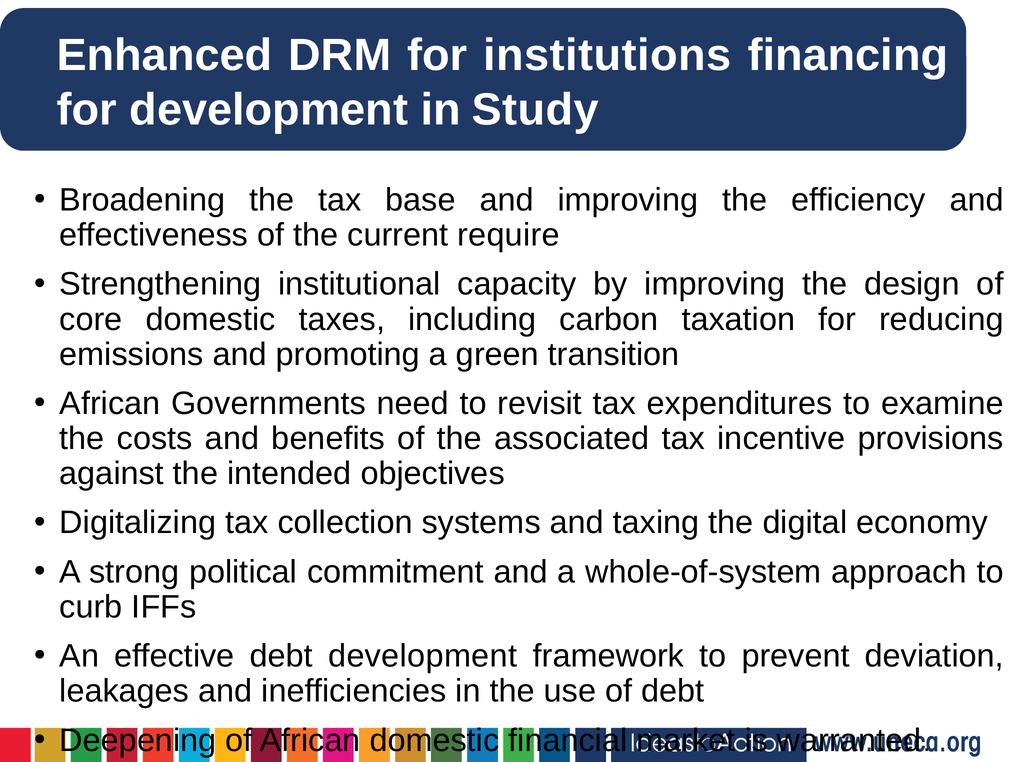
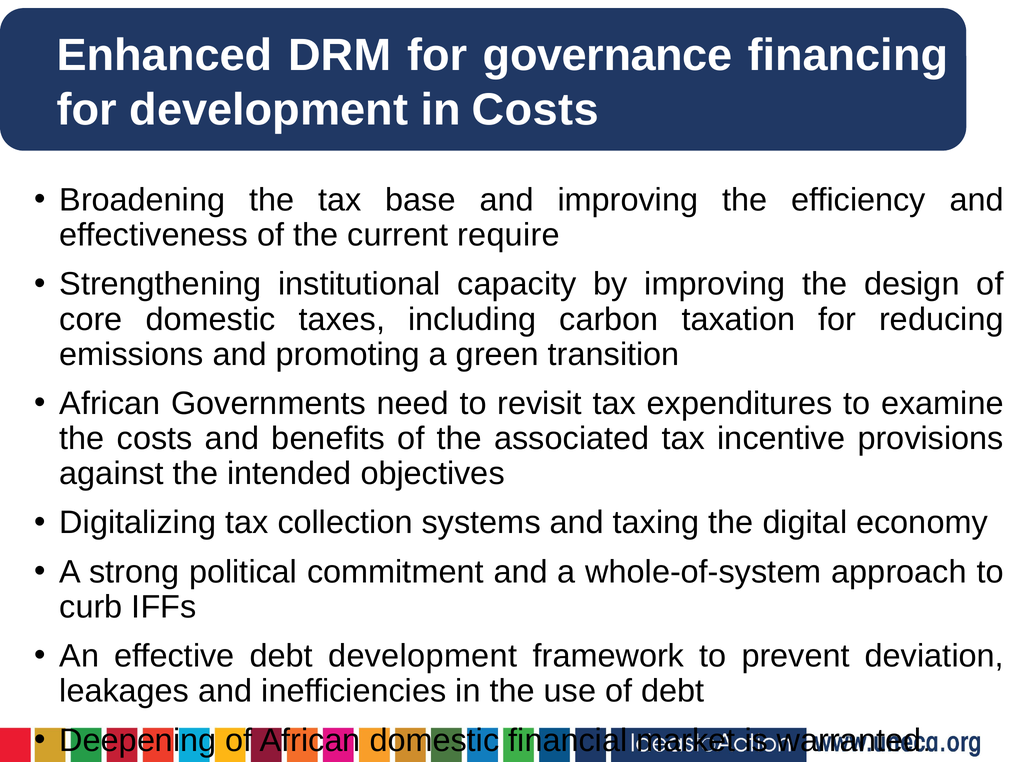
institutions: institutions -> governance
in Study: Study -> Costs
